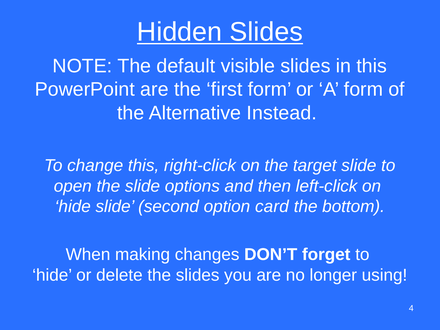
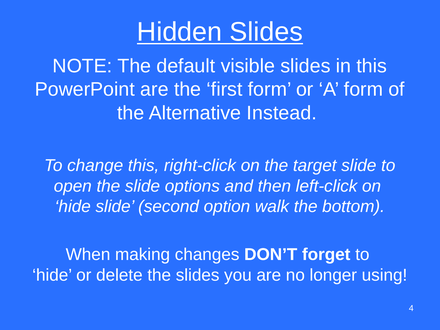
card: card -> walk
